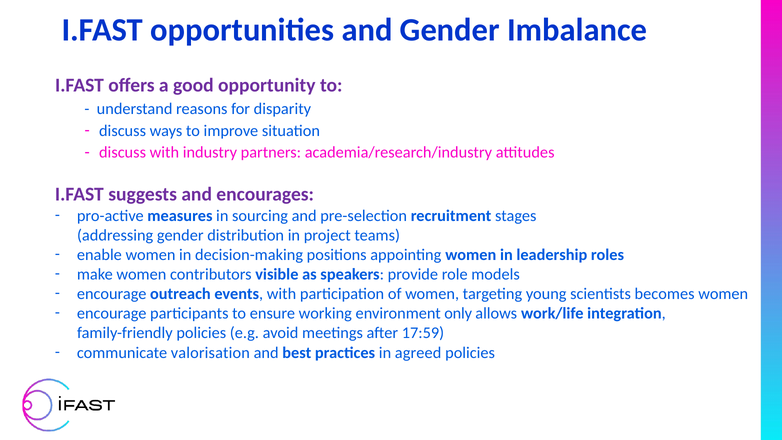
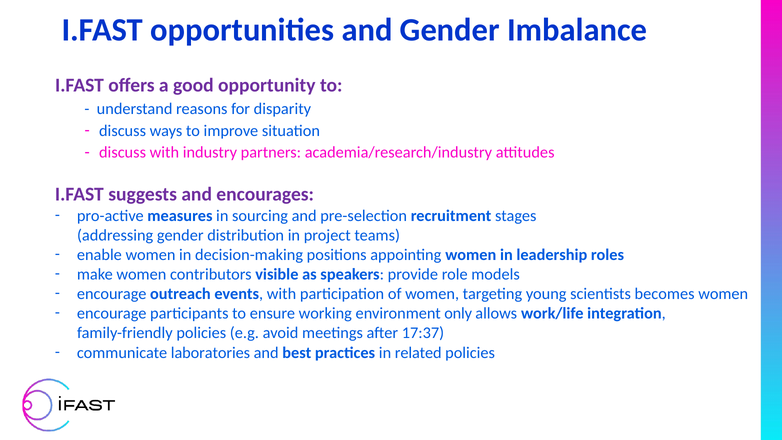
17:59: 17:59 -> 17:37
valorisation: valorisation -> laboratories
agreed: agreed -> related
